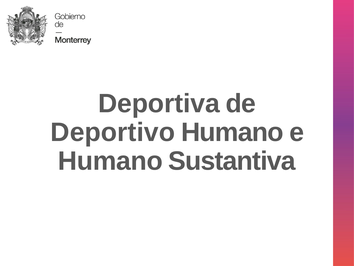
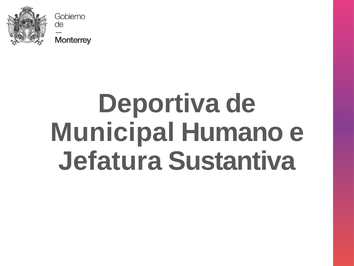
Deportivo: Deportivo -> Municipal
Humano at (110, 161): Humano -> Jefatura
